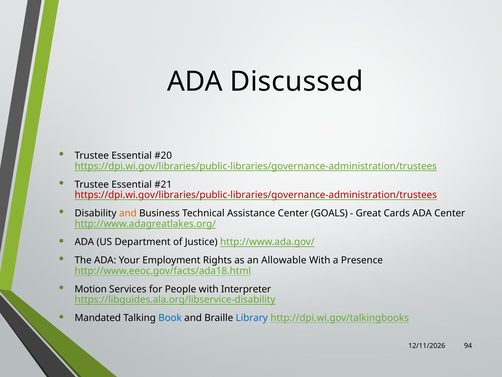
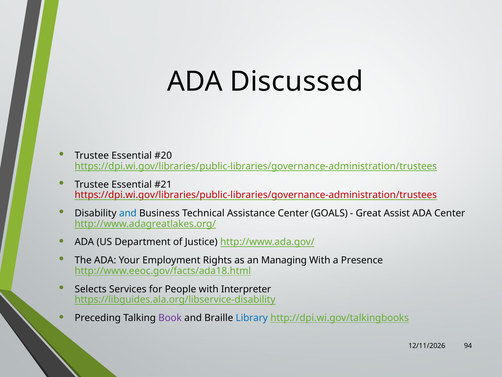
and at (128, 213) colour: orange -> blue
Cards: Cards -> Assist
Allowable: Allowable -> Managing
Motion: Motion -> Selects
Mandated: Mandated -> Preceding
Book colour: blue -> purple
